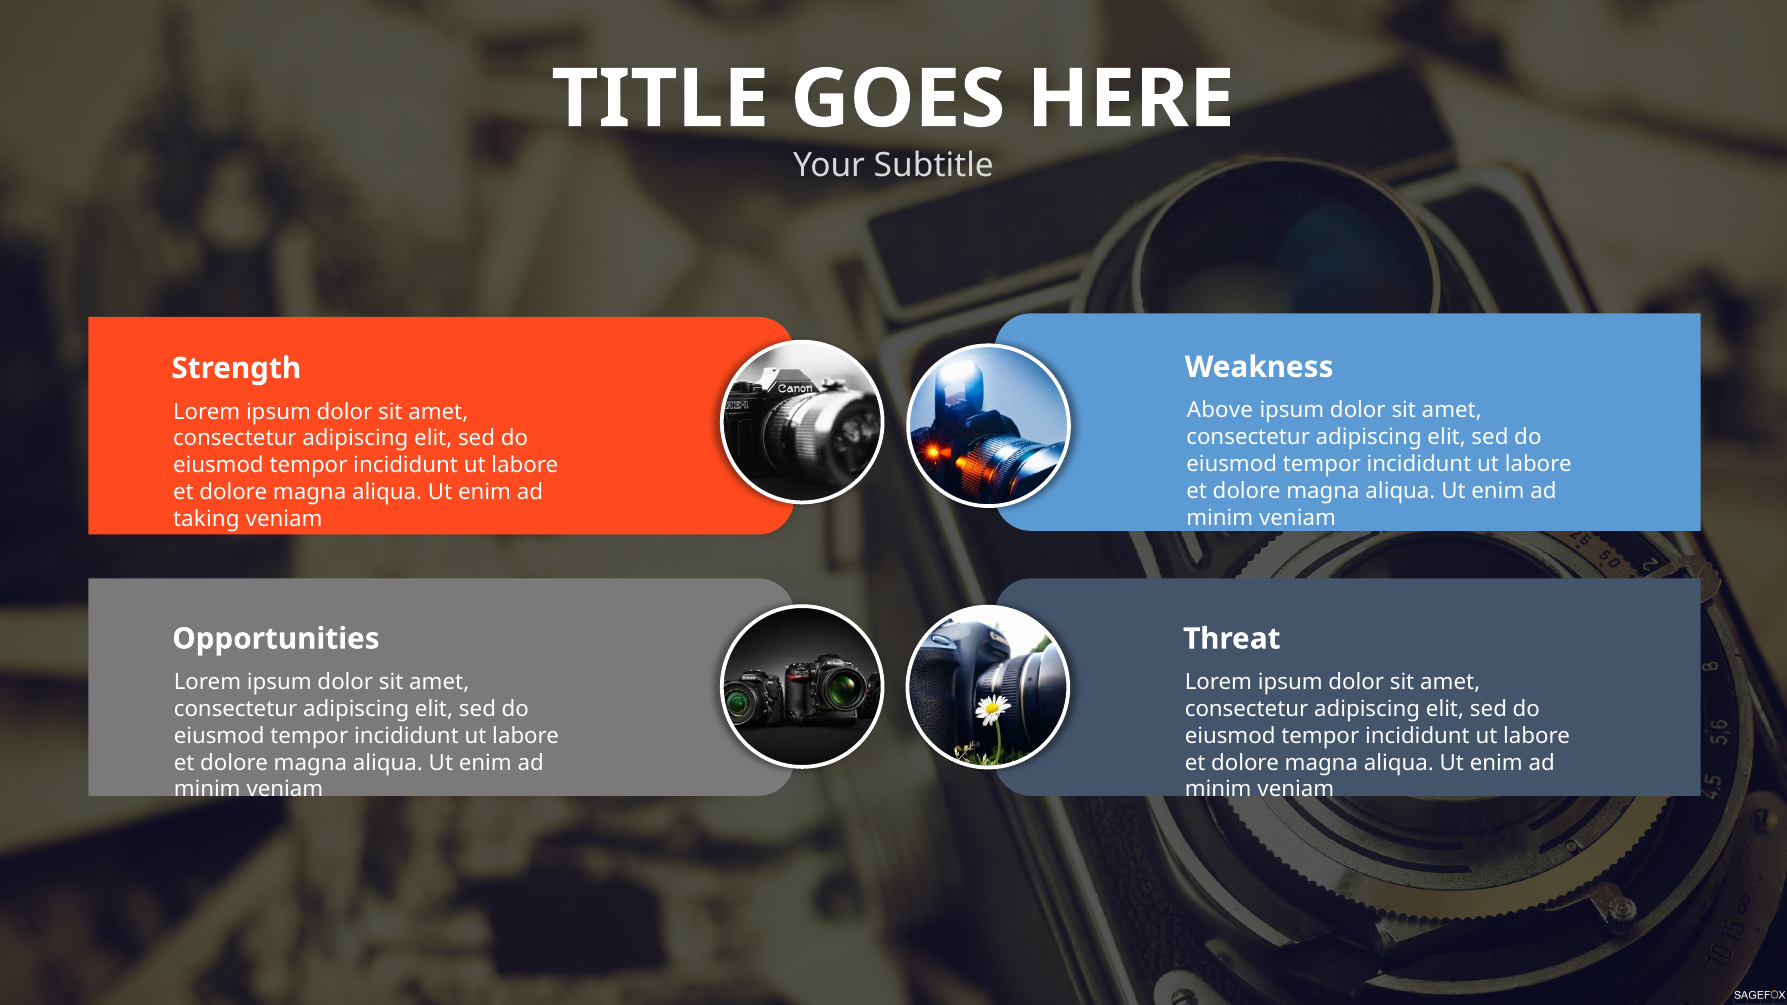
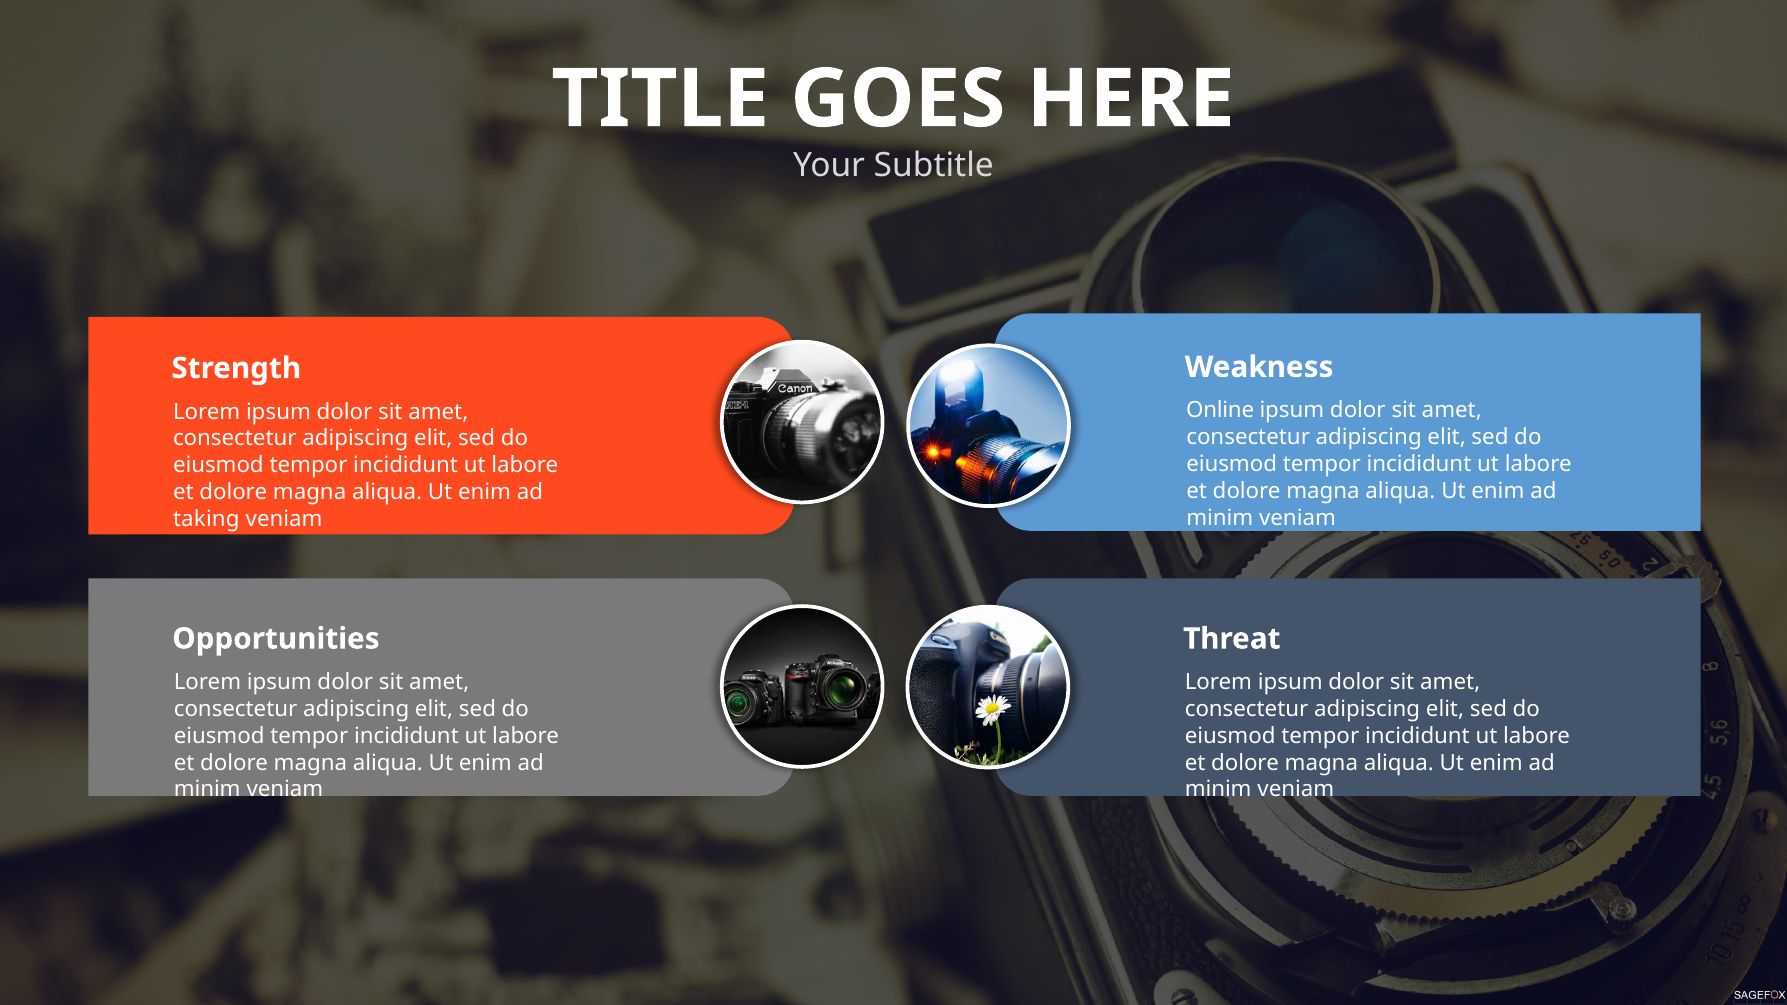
Above: Above -> Online
